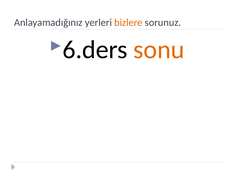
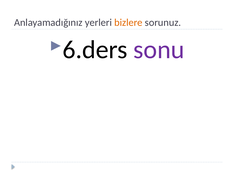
sonu colour: orange -> purple
